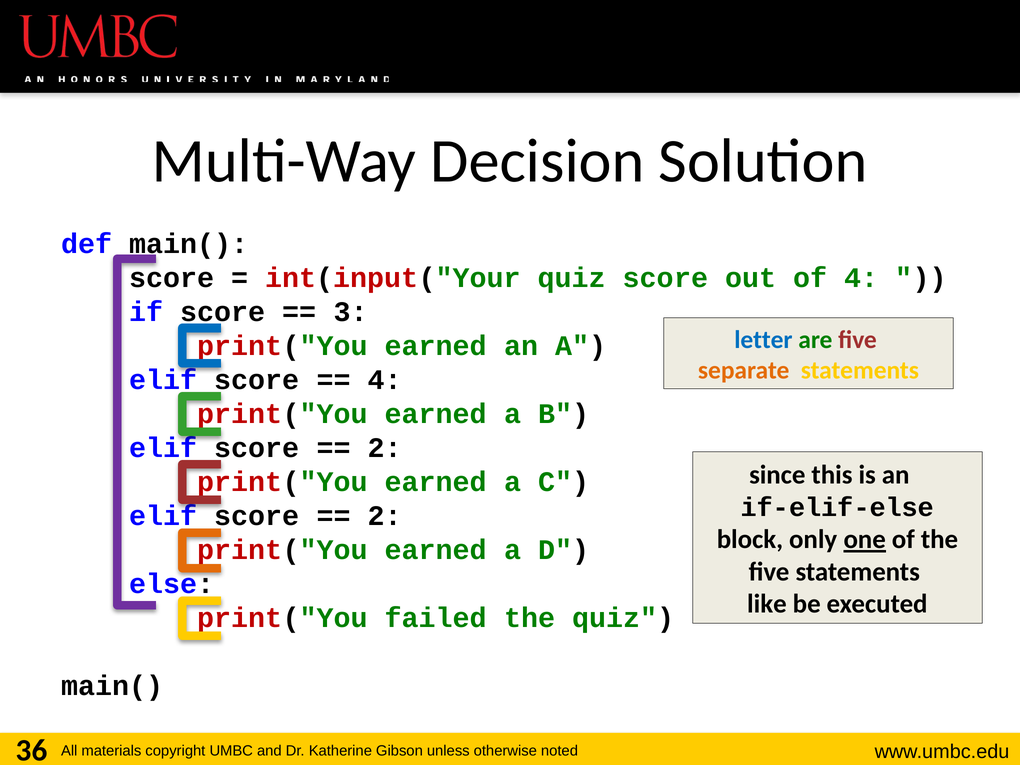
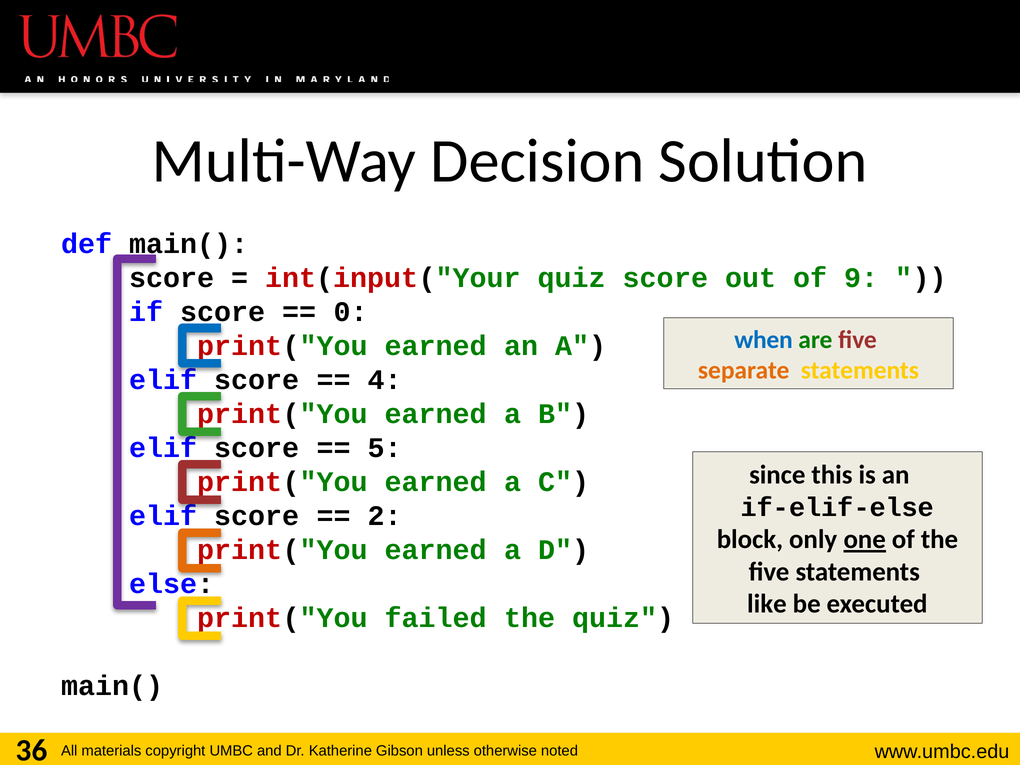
of 4: 4 -> 9
3: 3 -> 0
letter: letter -> when
2 at (385, 448): 2 -> 5
